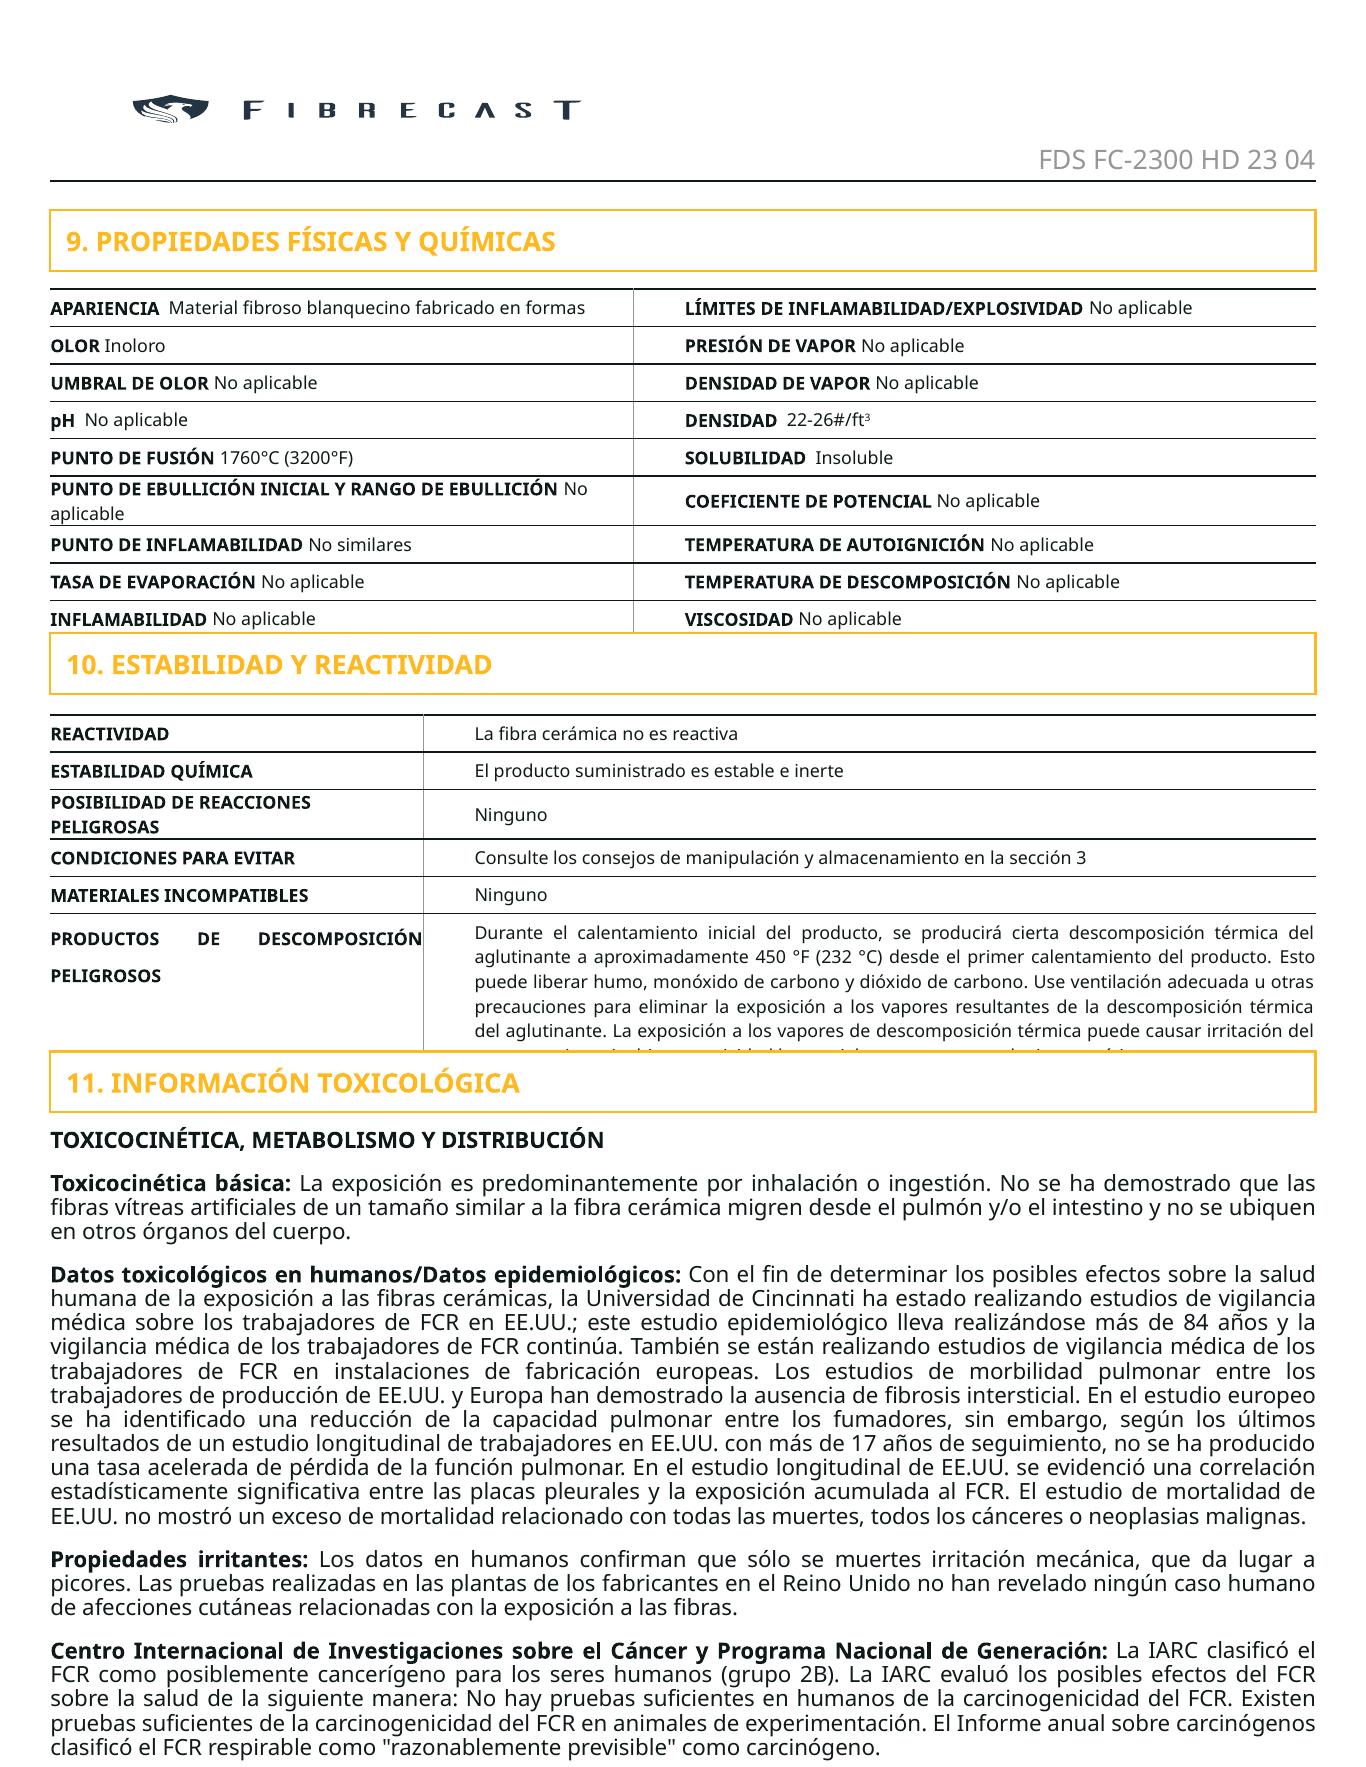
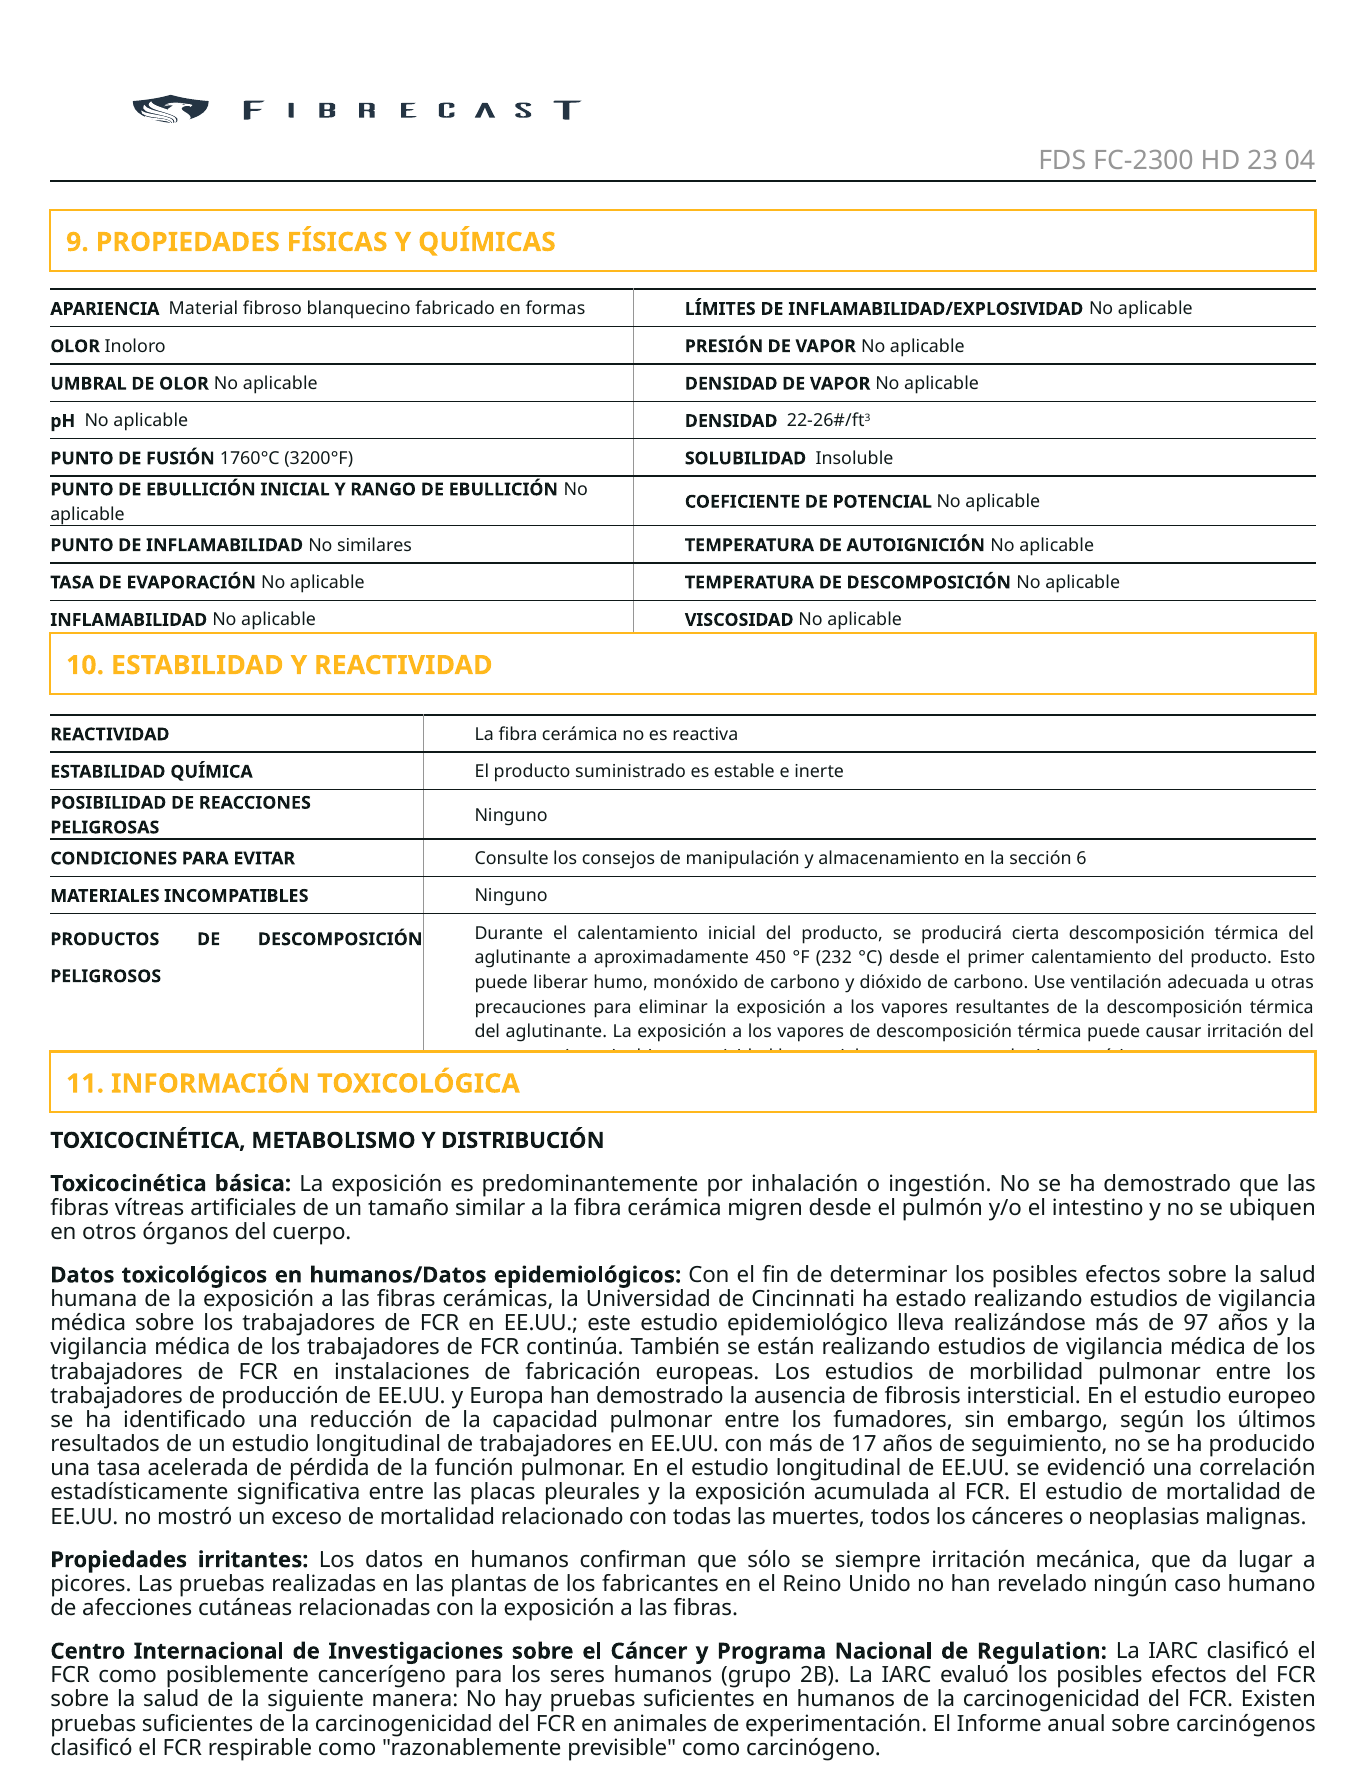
3: 3 -> 6
84: 84 -> 97
se muertes: muertes -> siempre
Generación: Generación -> Regulation
